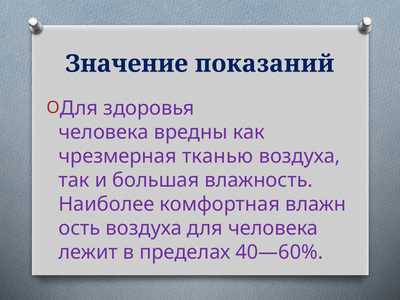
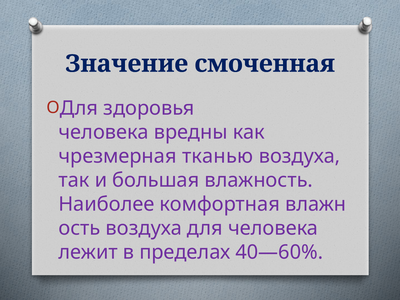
показаний: показаний -> смоченная
